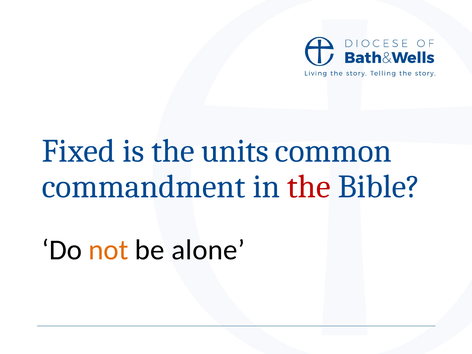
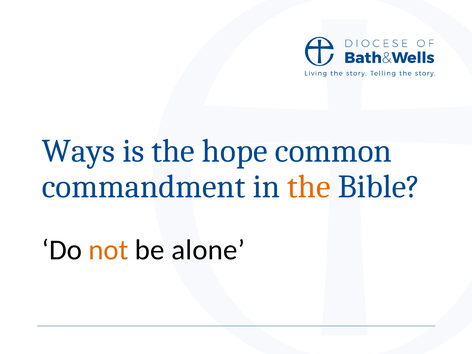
Fixed: Fixed -> Ways
units: units -> hope
the at (309, 187) colour: red -> orange
